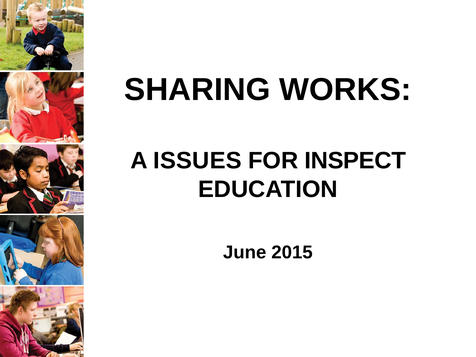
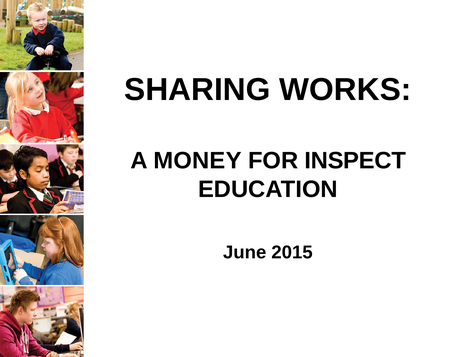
ISSUES: ISSUES -> MONEY
